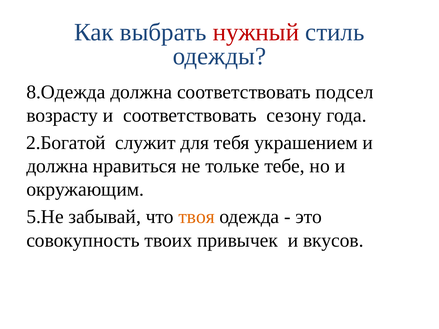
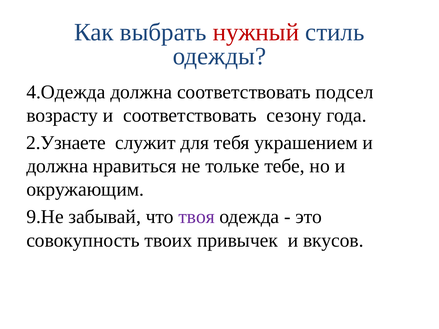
8.Одежда: 8.Одежда -> 4.Одежда
2.Богатой: 2.Богатой -> 2.Узнаете
5.Не: 5.Не -> 9.Не
твоя colour: orange -> purple
